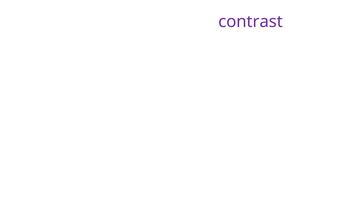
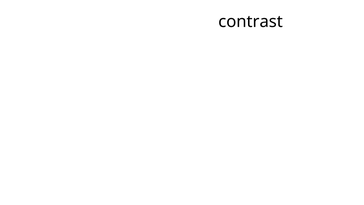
contrast at (251, 22) colour: purple -> black
